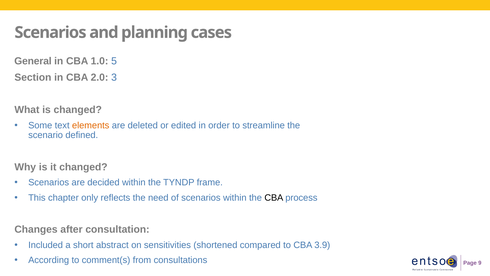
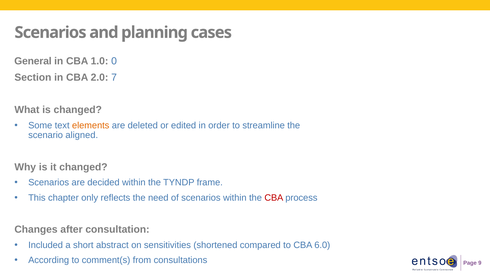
5: 5 -> 0
3: 3 -> 7
defined: defined -> aligned
CBA at (274, 197) colour: black -> red
3.9: 3.9 -> 6.0
